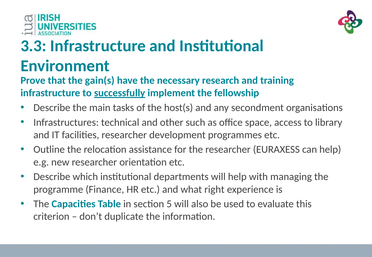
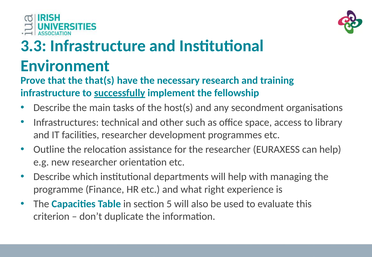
gain(s: gain(s -> that(s
